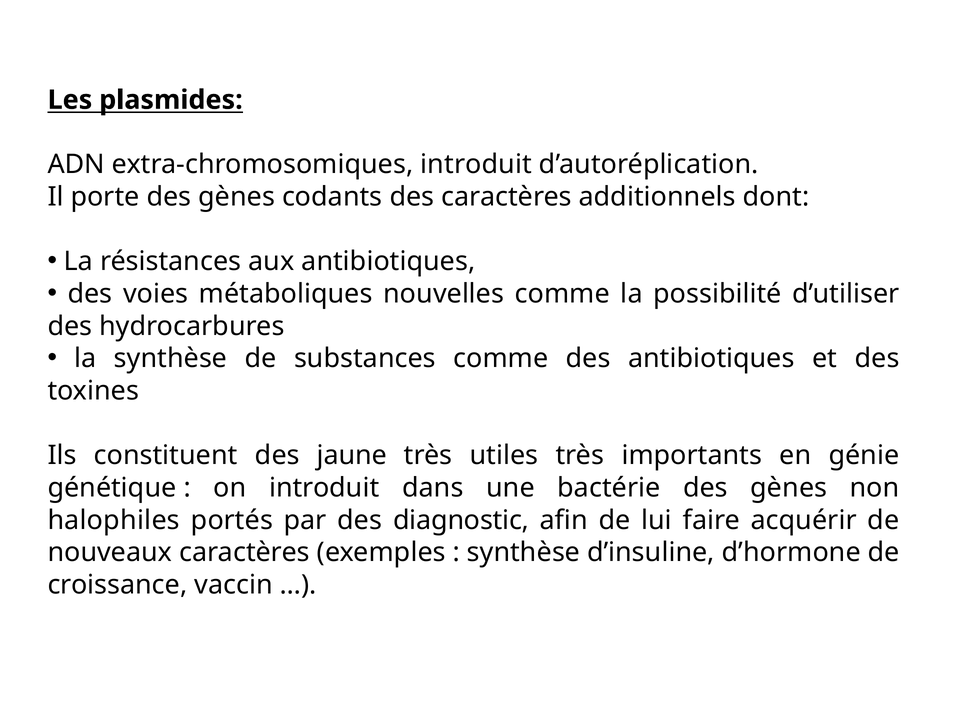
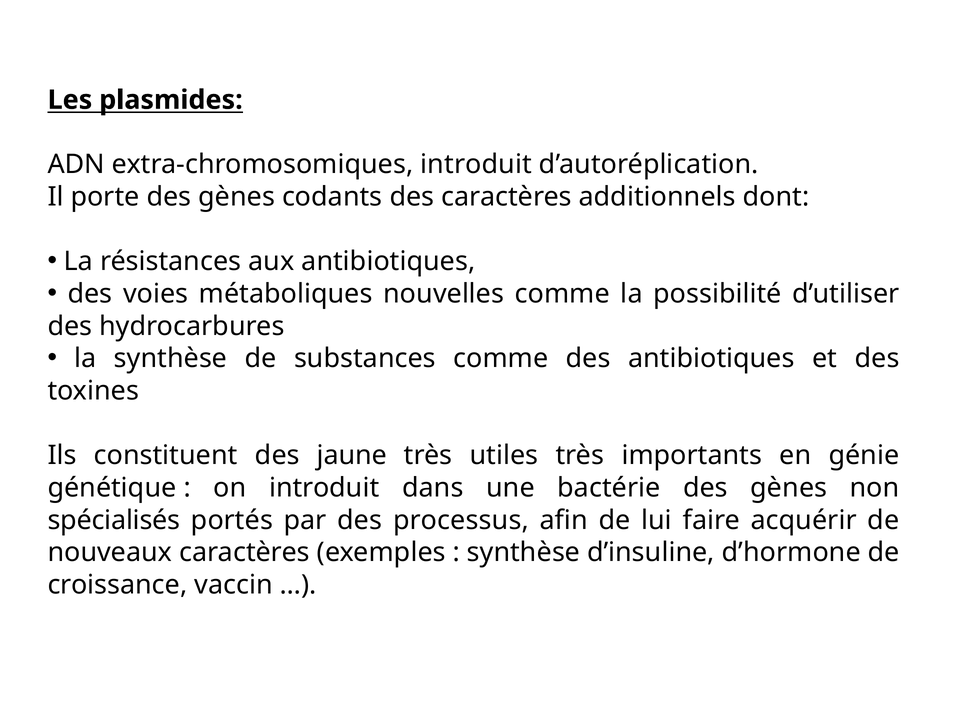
halophiles: halophiles -> spécialisés
diagnostic: diagnostic -> processus
